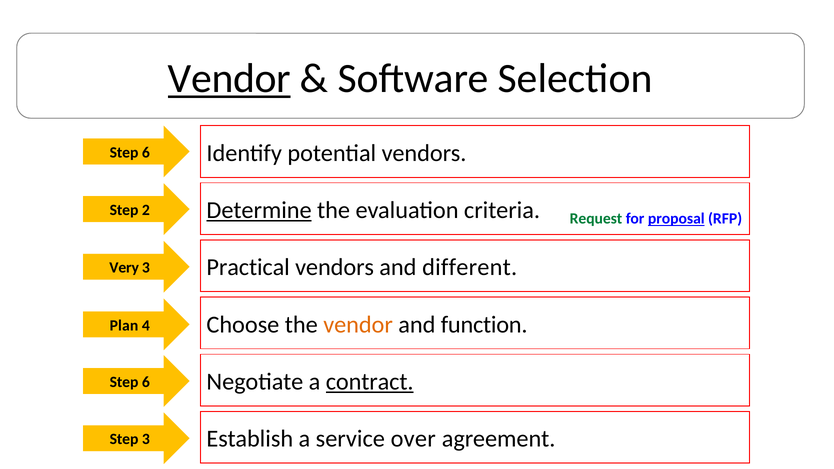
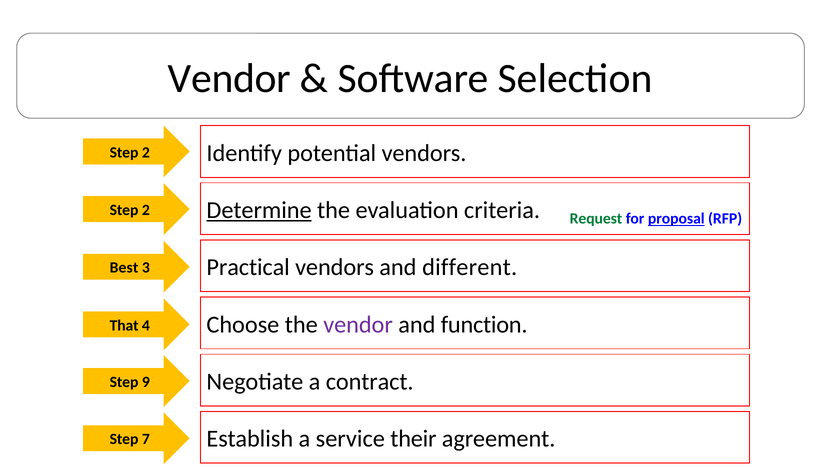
Vendor at (229, 79) underline: present -> none
6 at (146, 153): 6 -> 2
Very: Very -> Best
vendor at (358, 325) colour: orange -> purple
Plan: Plan -> That
contract underline: present -> none
6 at (146, 382): 6 -> 9
over: over -> their
Step 3: 3 -> 7
